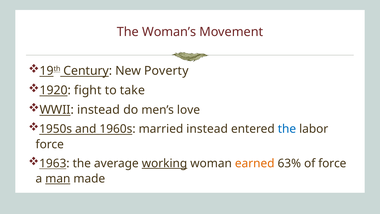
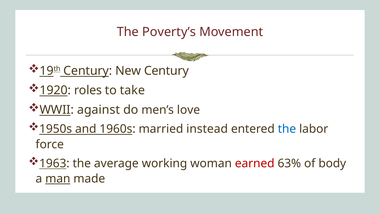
Woman’s: Woman’s -> Poverty’s
New Poverty: Poverty -> Century
fight: fight -> roles
WWII instead: instead -> against
working underline: present -> none
earned colour: orange -> red
of force: force -> body
